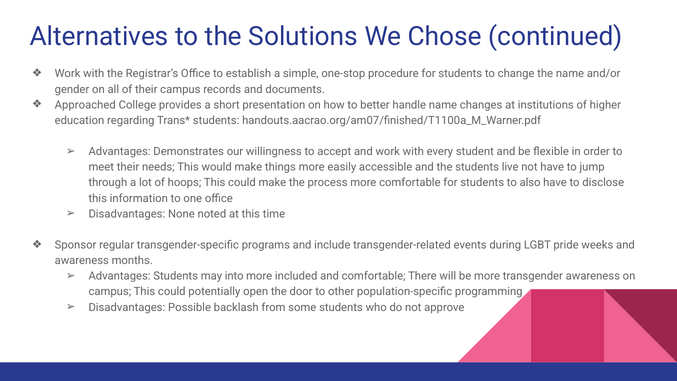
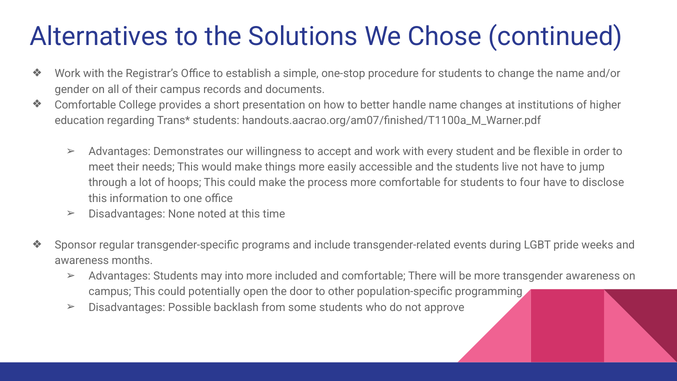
Approached at (85, 105): Approached -> Comfortable
also: also -> four
